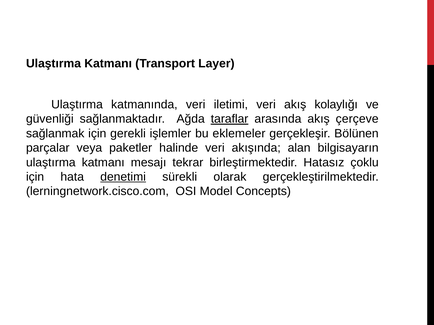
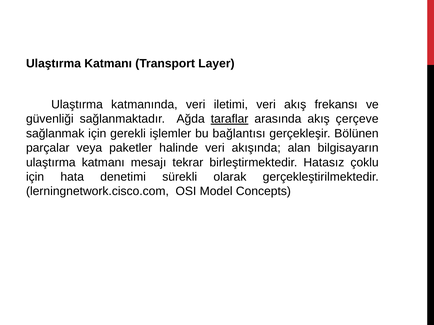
kolaylığı: kolaylığı -> frekansı
eklemeler: eklemeler -> bağlantısı
denetimi underline: present -> none
